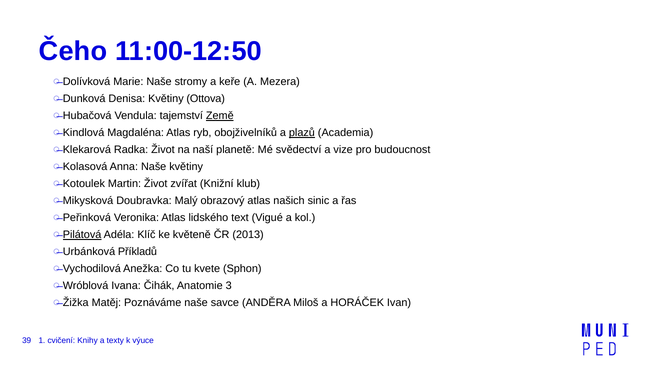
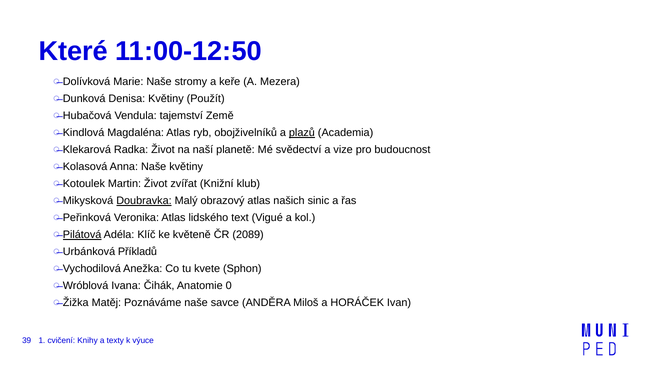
Čeho: Čeho -> Které
Ottova: Ottova -> Použít
Země underline: present -> none
Doubravka underline: none -> present
2013: 2013 -> 2089
3: 3 -> 0
